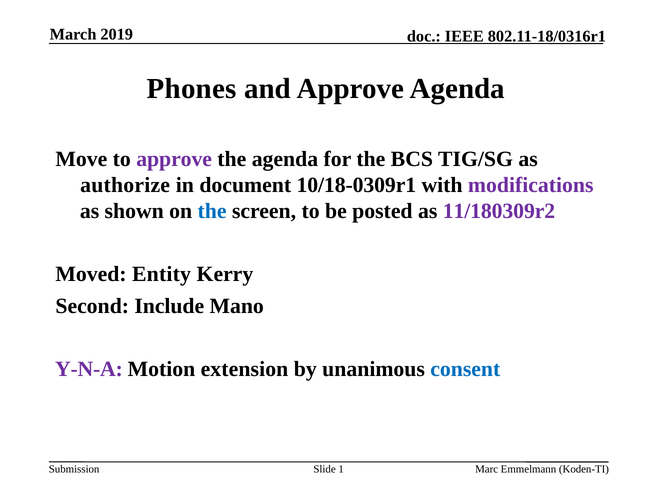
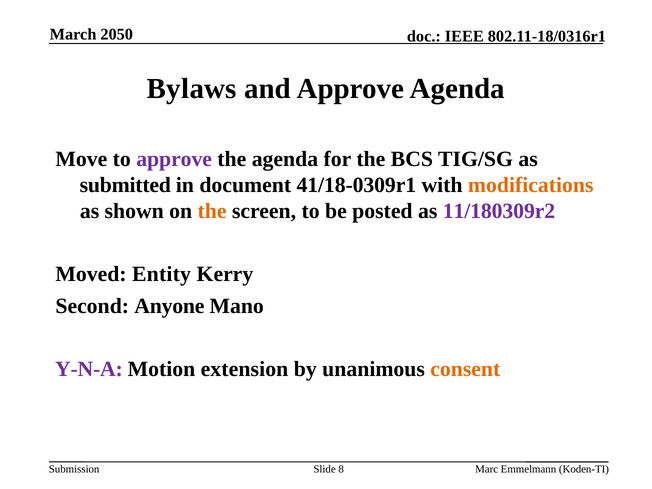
2019: 2019 -> 2050
Phones: Phones -> Bylaws
authorize: authorize -> submitted
10/18-0309r1: 10/18-0309r1 -> 41/18-0309r1
modifications colour: purple -> orange
the at (212, 211) colour: blue -> orange
Include: Include -> Anyone
consent colour: blue -> orange
1: 1 -> 8
